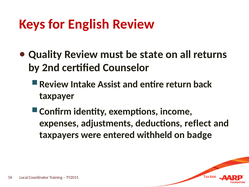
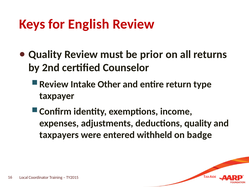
state: state -> prior
Assist: Assist -> Other
back: back -> type
deductions reflect: reflect -> quality
